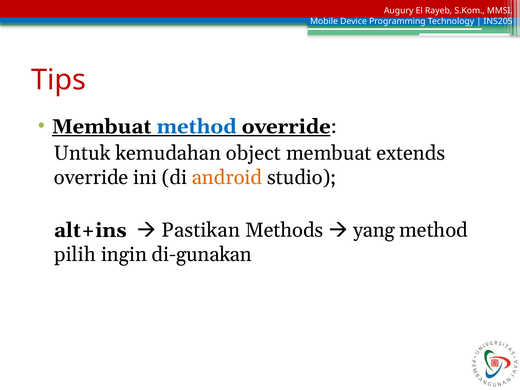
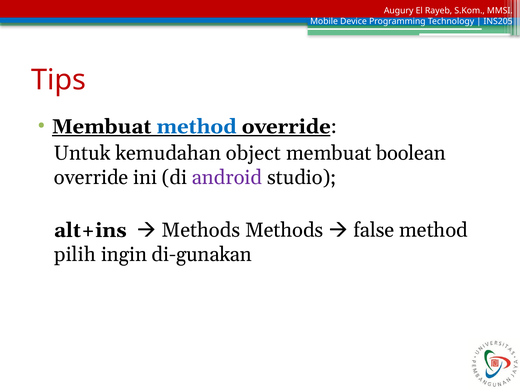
extends: extends -> boolean
android colour: orange -> purple
Pastikan at (201, 230): Pastikan -> Methods
yang: yang -> false
